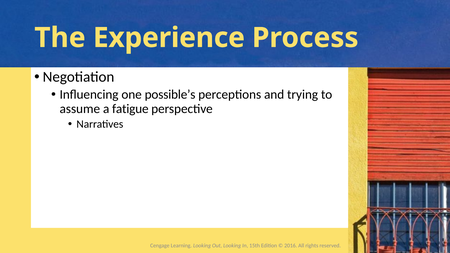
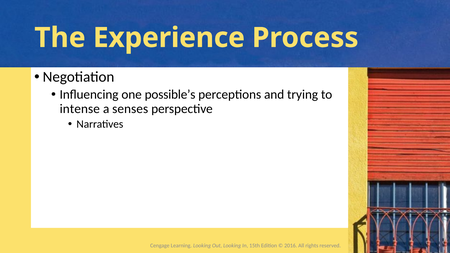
assume: assume -> intense
fatigue: fatigue -> senses
